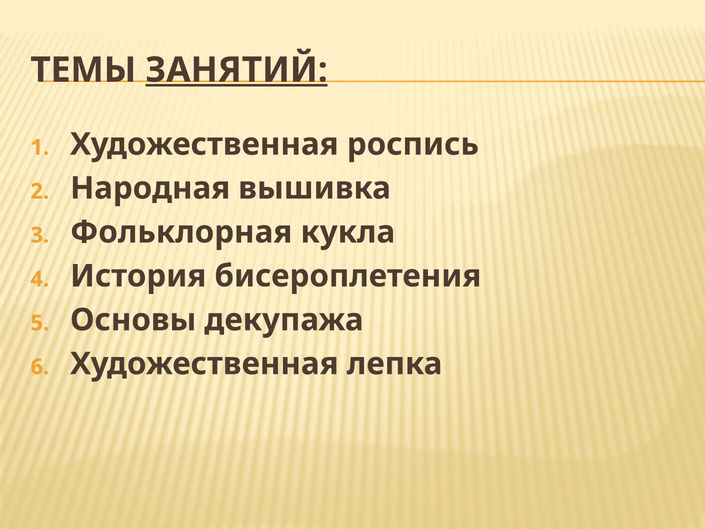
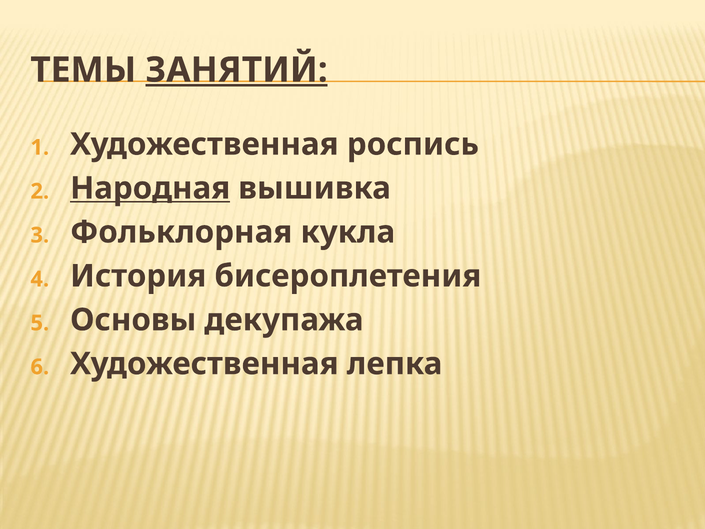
Народная underline: none -> present
